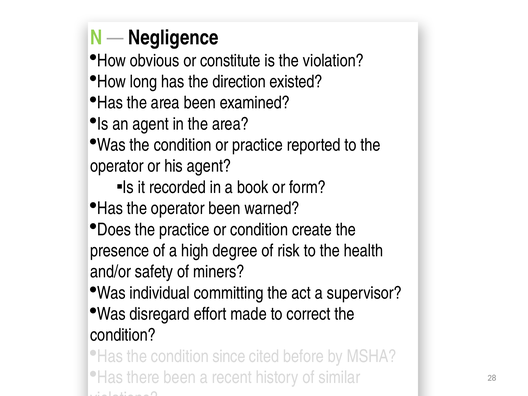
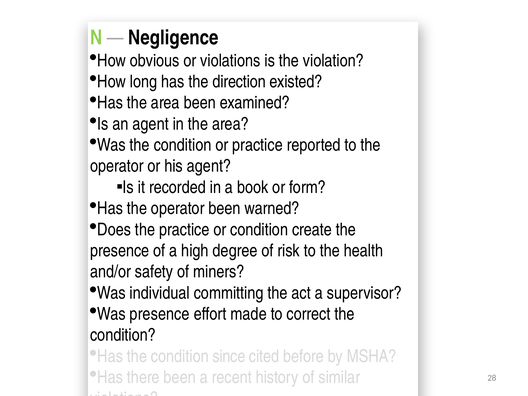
or constitute: constitute -> violations
Was disregard: disregard -> presence
